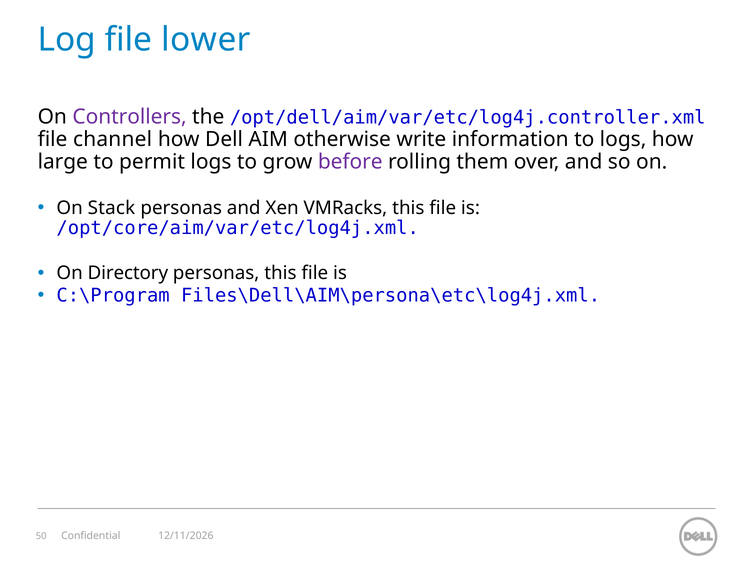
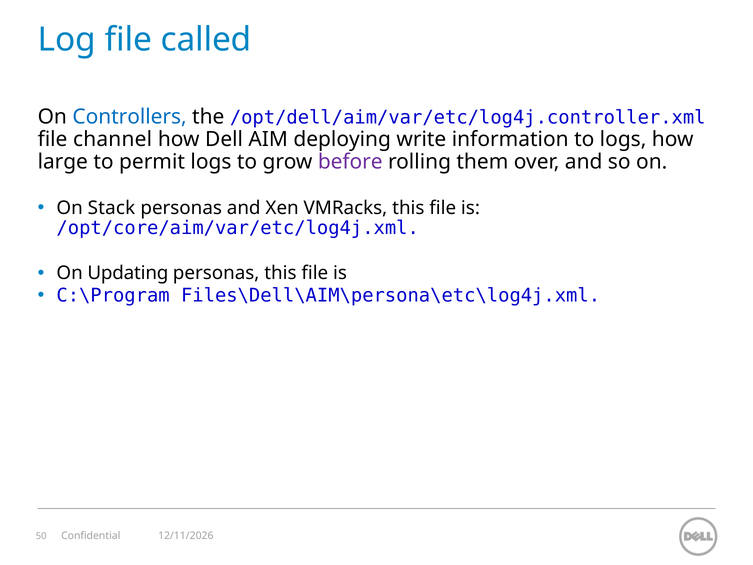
lower: lower -> called
Controllers colour: purple -> blue
otherwise: otherwise -> deploying
Directory: Directory -> Updating
